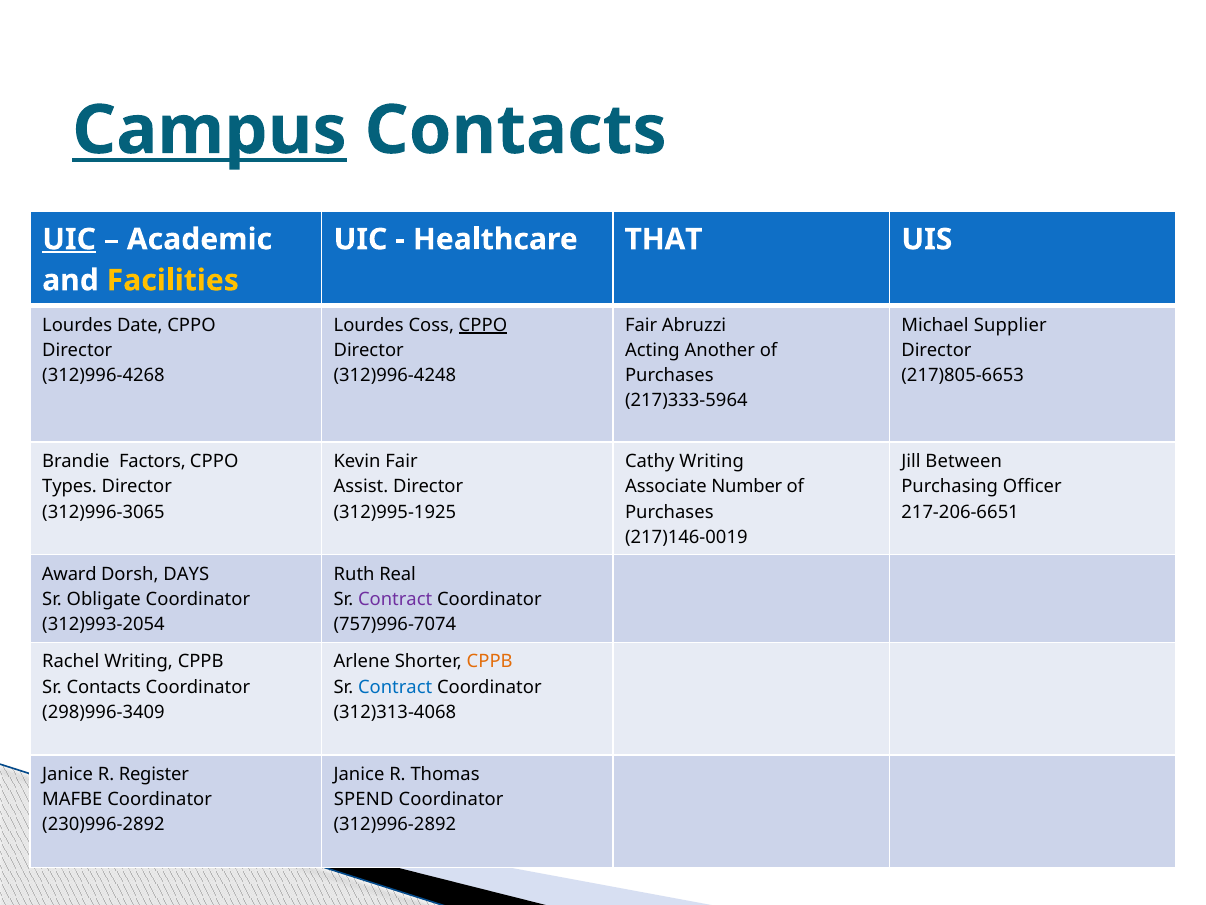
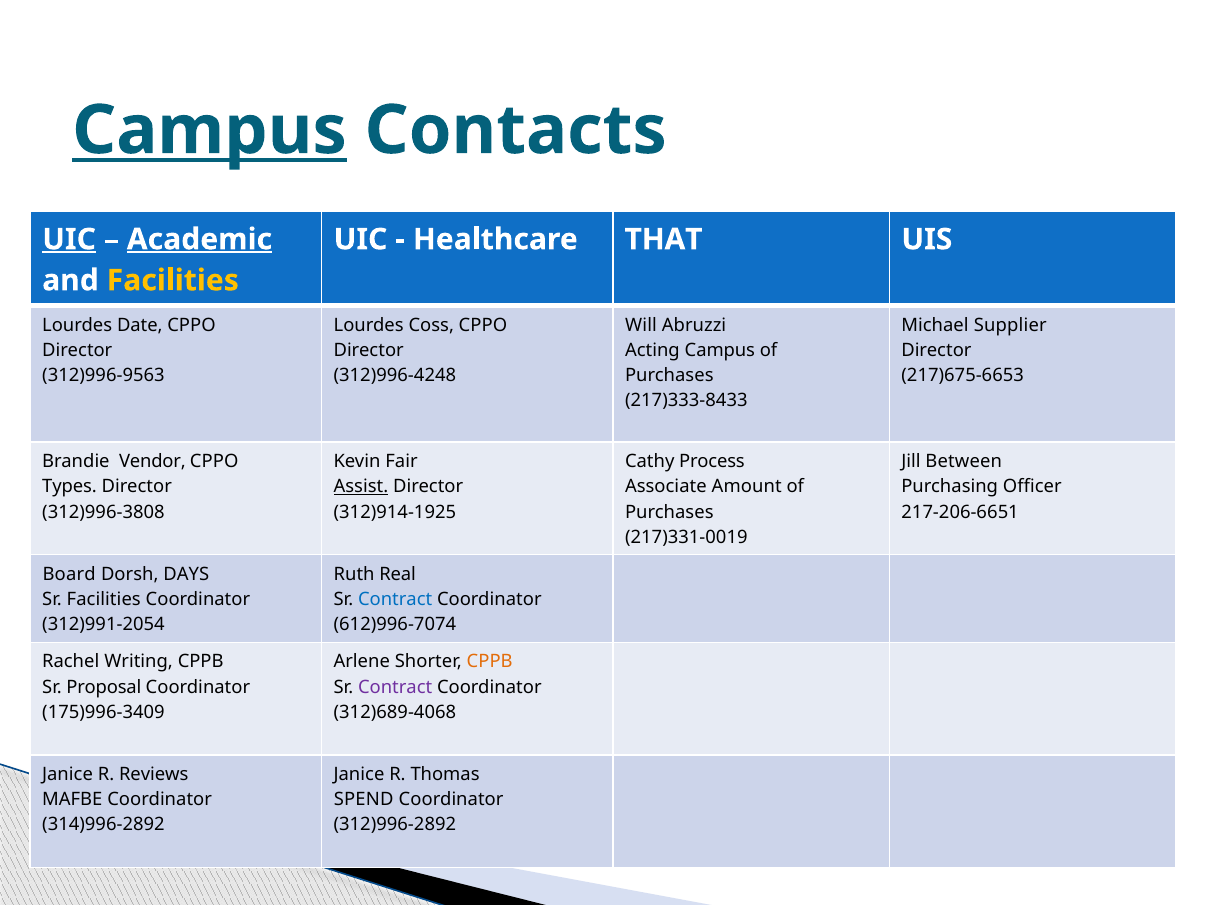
Academic underline: none -> present
CPPO at (483, 325) underline: present -> none
Fair at (641, 325): Fair -> Will
Acting Another: Another -> Campus
312)996-4268: 312)996-4268 -> 312)996-9563
217)805-6653: 217)805-6653 -> 217)675-6653
217)333-5964: 217)333-5964 -> 217)333-8433
Factors: Factors -> Vendor
Cathy Writing: Writing -> Process
Assist underline: none -> present
Number: Number -> Amount
312)996-3065: 312)996-3065 -> 312)996-3808
312)995-1925: 312)995-1925 -> 312)914-1925
217)146-0019: 217)146-0019 -> 217)331-0019
Award: Award -> Board
Sr Obligate: Obligate -> Facilities
Contract at (395, 599) colour: purple -> blue
312)993-2054: 312)993-2054 -> 312)991-2054
757)996-7074: 757)996-7074 -> 612)996-7074
Sr Contacts: Contacts -> Proposal
Contract at (395, 687) colour: blue -> purple
298)996-3409: 298)996-3409 -> 175)996-3409
312)313-4068: 312)313-4068 -> 312)689-4068
Register: Register -> Reviews
230)996-2892: 230)996-2892 -> 314)996-2892
